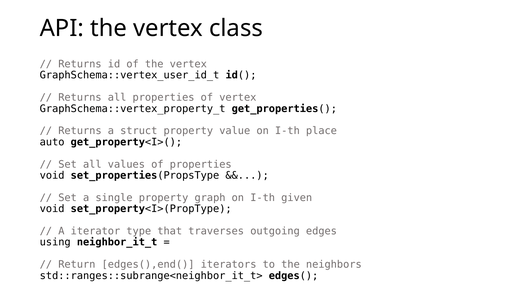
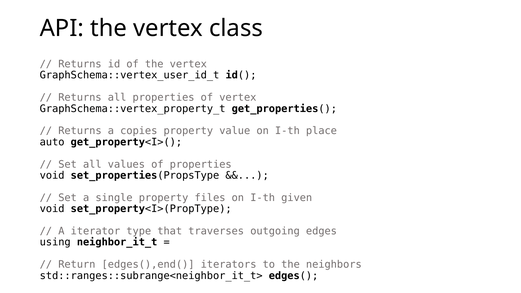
struct: struct -> copies
graph: graph -> files
